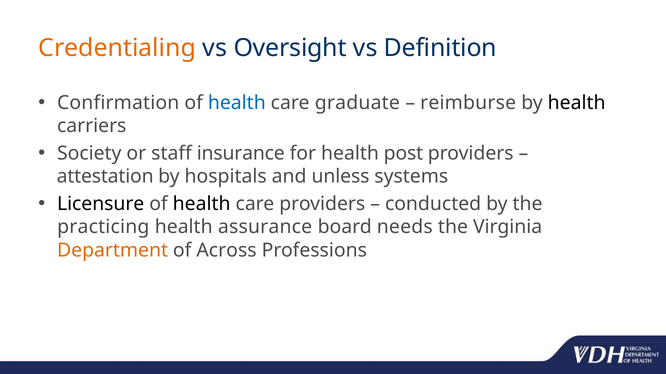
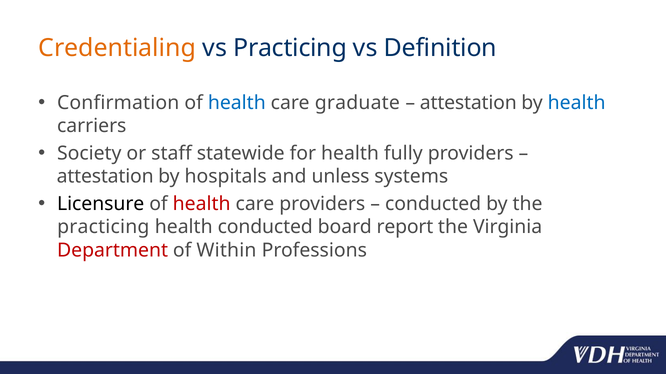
vs Oversight: Oversight -> Practicing
reimburse at (468, 103): reimburse -> attestation
health at (577, 103) colour: black -> blue
insurance: insurance -> statewide
post: post -> fully
health at (202, 204) colour: black -> red
health assurance: assurance -> conducted
needs: needs -> report
Department colour: orange -> red
Across: Across -> Within
